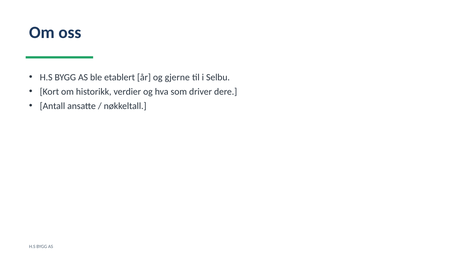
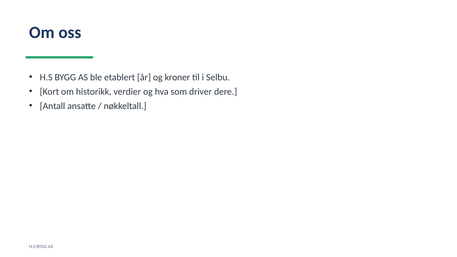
gjerne: gjerne -> kroner
